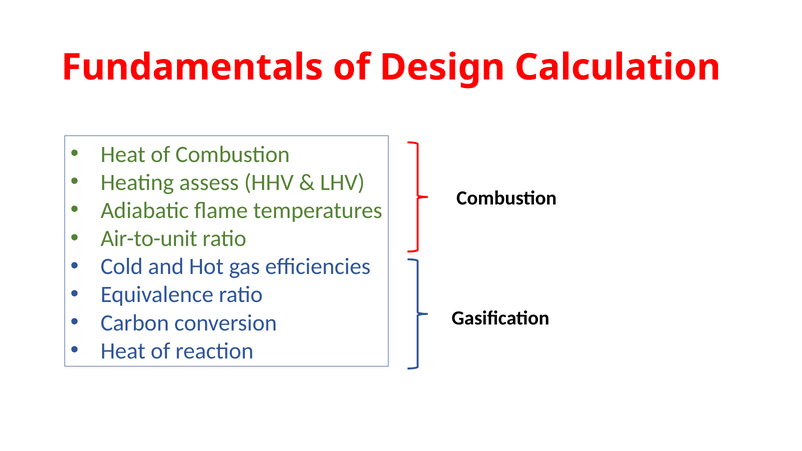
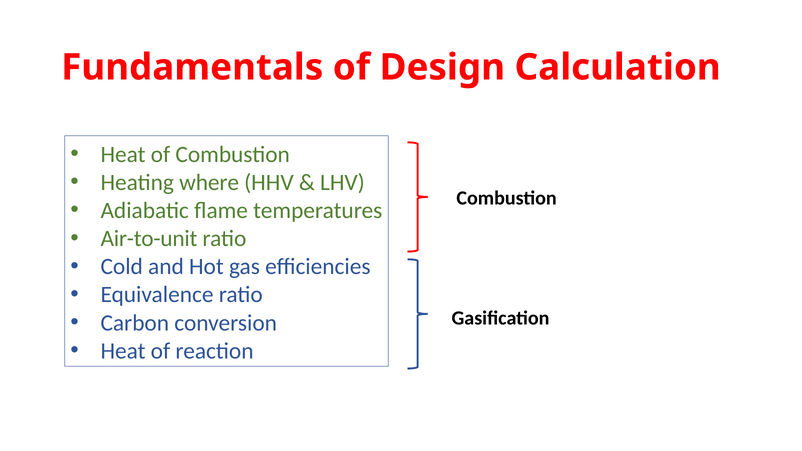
assess: assess -> where
